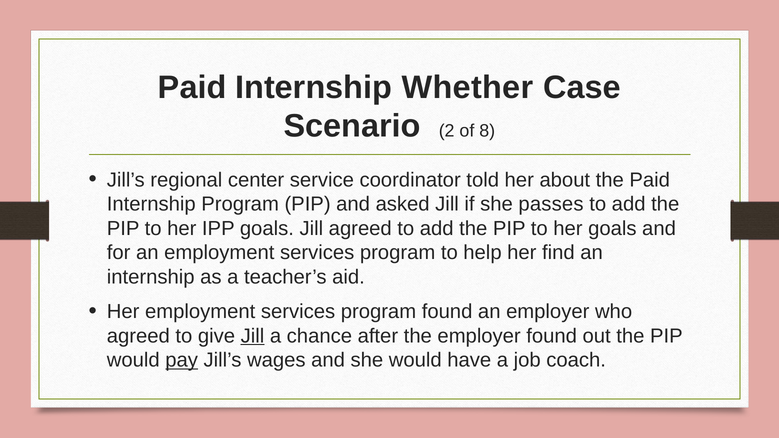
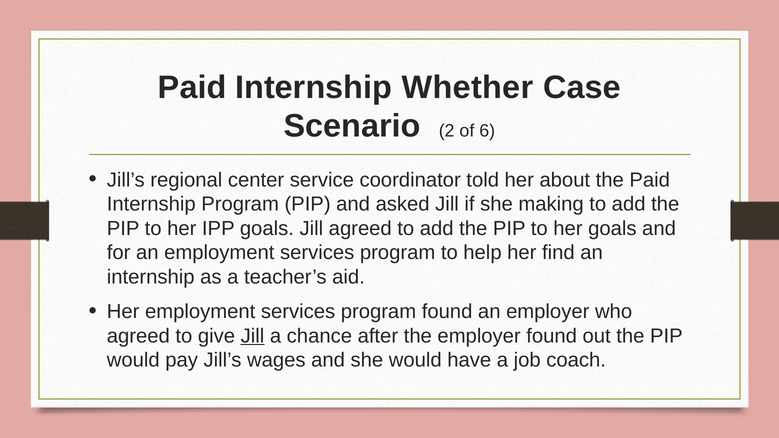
8: 8 -> 6
passes: passes -> making
pay underline: present -> none
